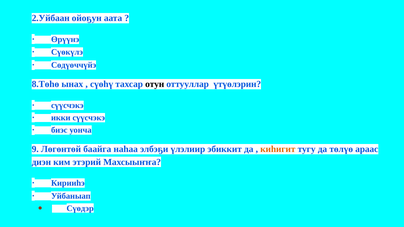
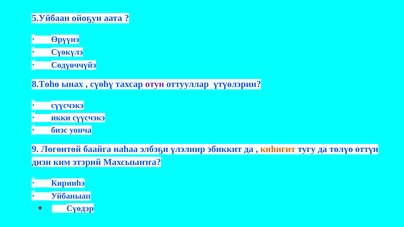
2.Уйбаан: 2.Уйбаан -> 5.Уйбаан
отун colour: black -> purple
араас: араас -> өттүн
